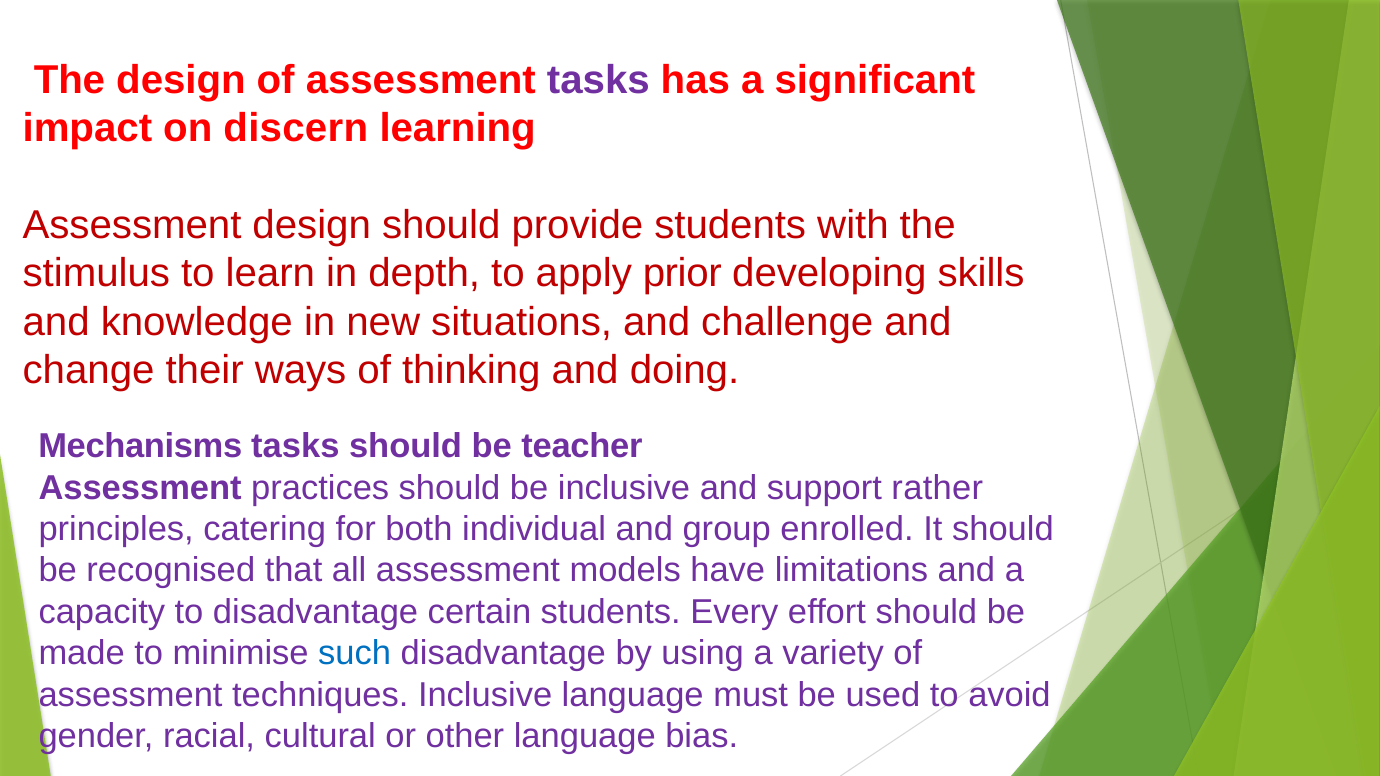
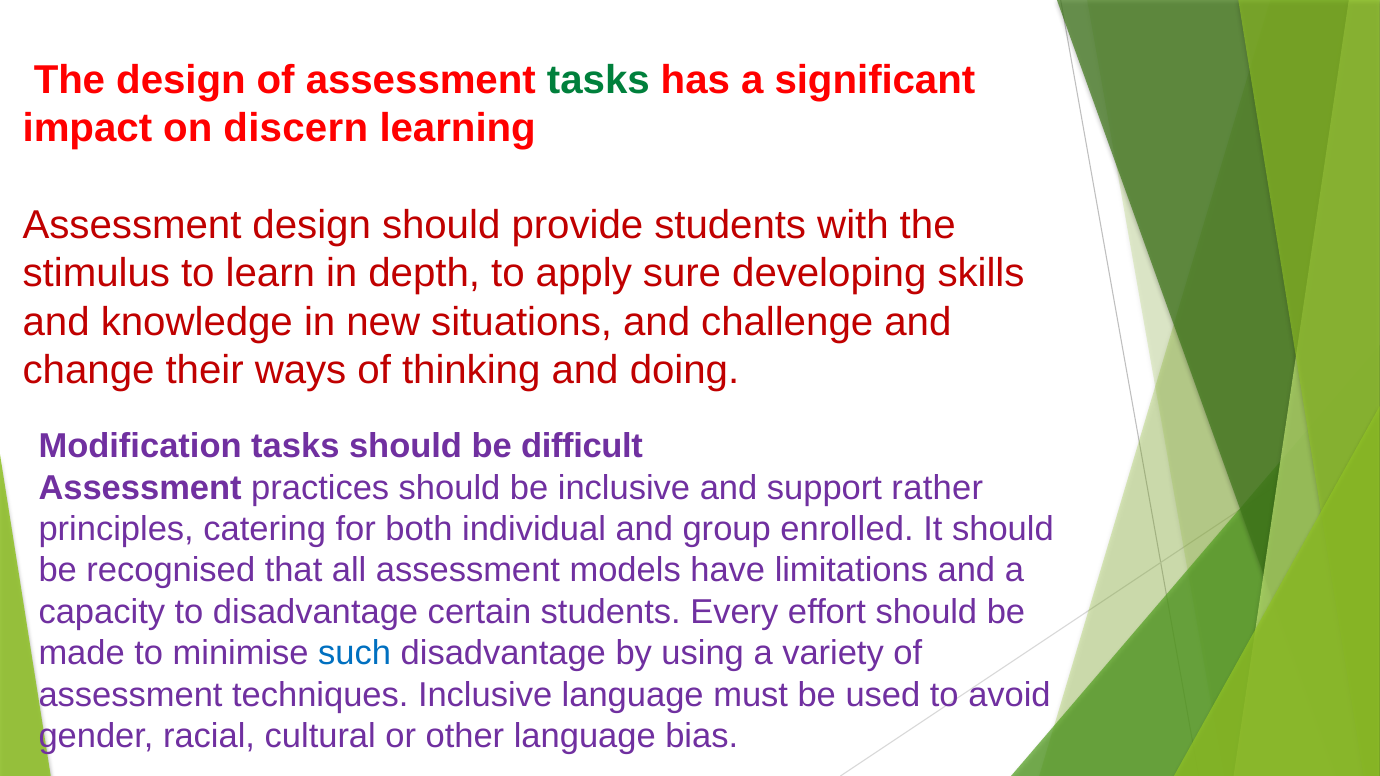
tasks at (598, 80) colour: purple -> green
prior: prior -> sure
Mechanisms: Mechanisms -> Modification
teacher: teacher -> difficult
